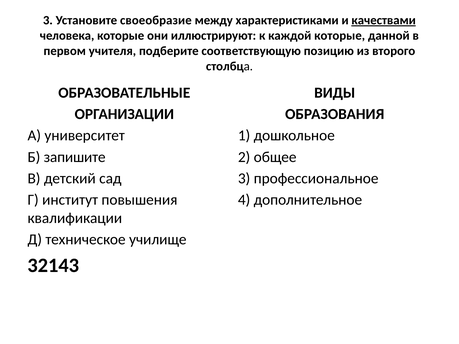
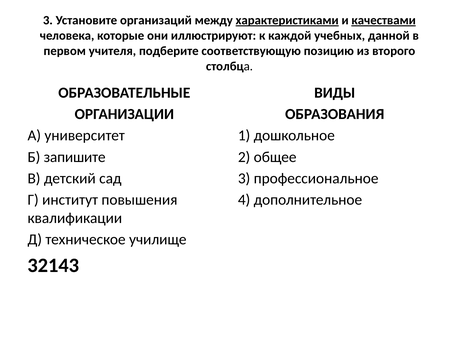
своеобразие: своеобразие -> организаций
характеристиками underline: none -> present
каждой которые: которые -> учебных
